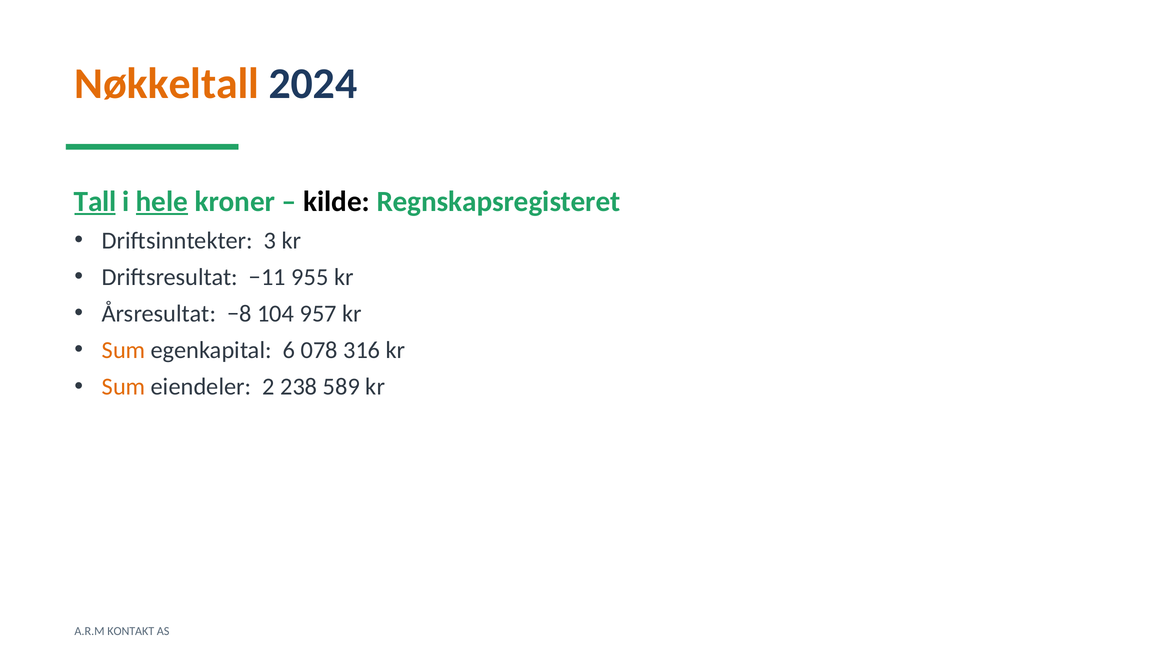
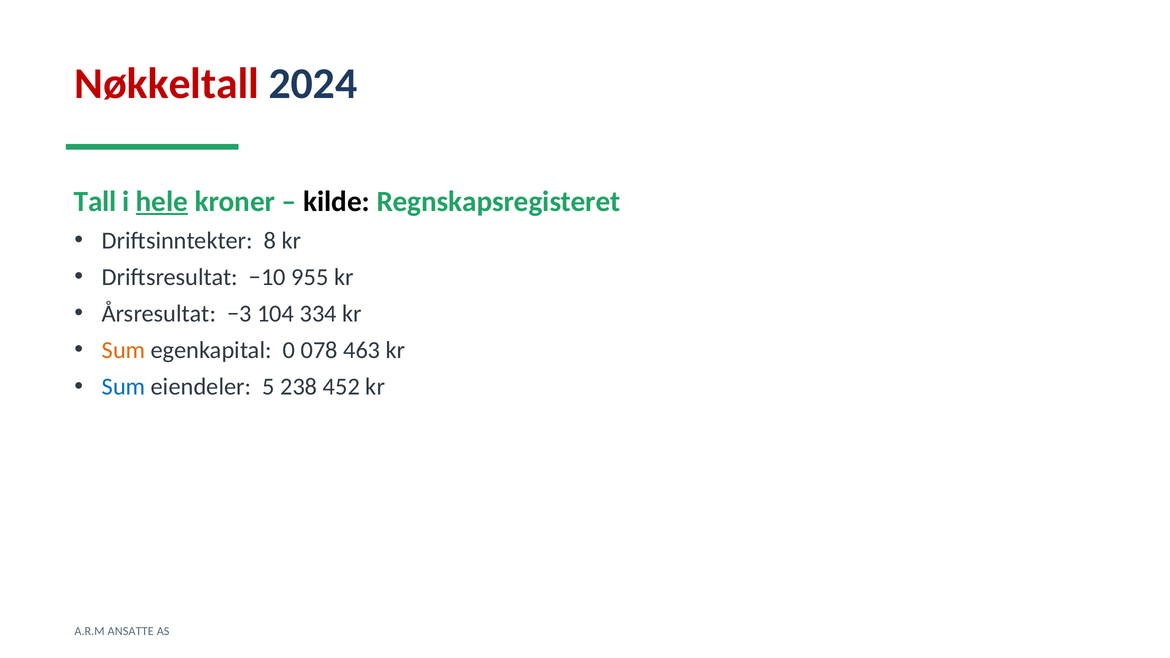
Nøkkeltall colour: orange -> red
Tall underline: present -> none
3: 3 -> 8
−11: −11 -> −10
−8: −8 -> −3
957: 957 -> 334
6: 6 -> 0
316: 316 -> 463
Sum at (124, 387) colour: orange -> blue
2: 2 -> 5
589: 589 -> 452
KONTAKT: KONTAKT -> ANSATTE
